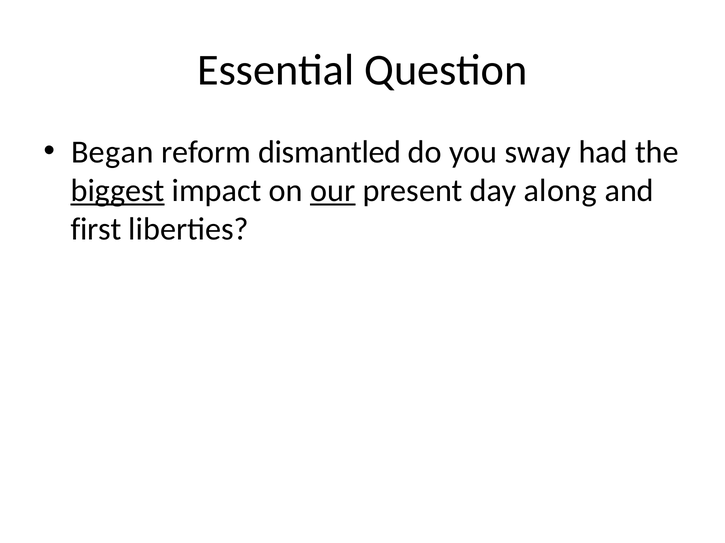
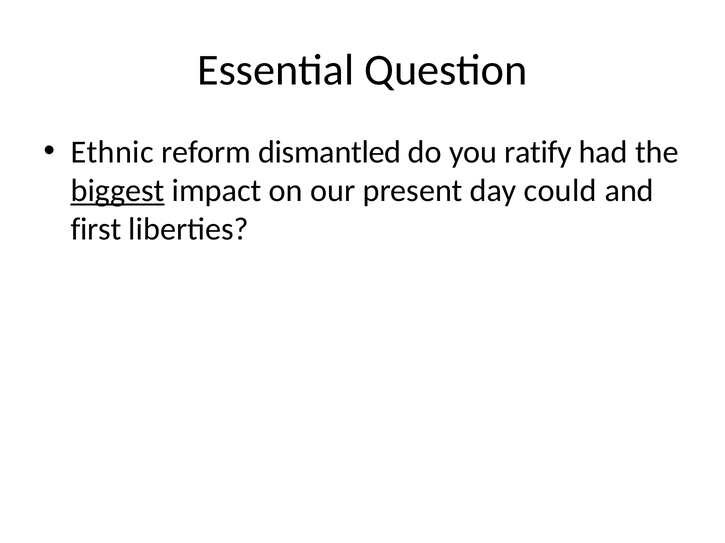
Began: Began -> Ethnic
sway: sway -> ratify
our underline: present -> none
along: along -> could
